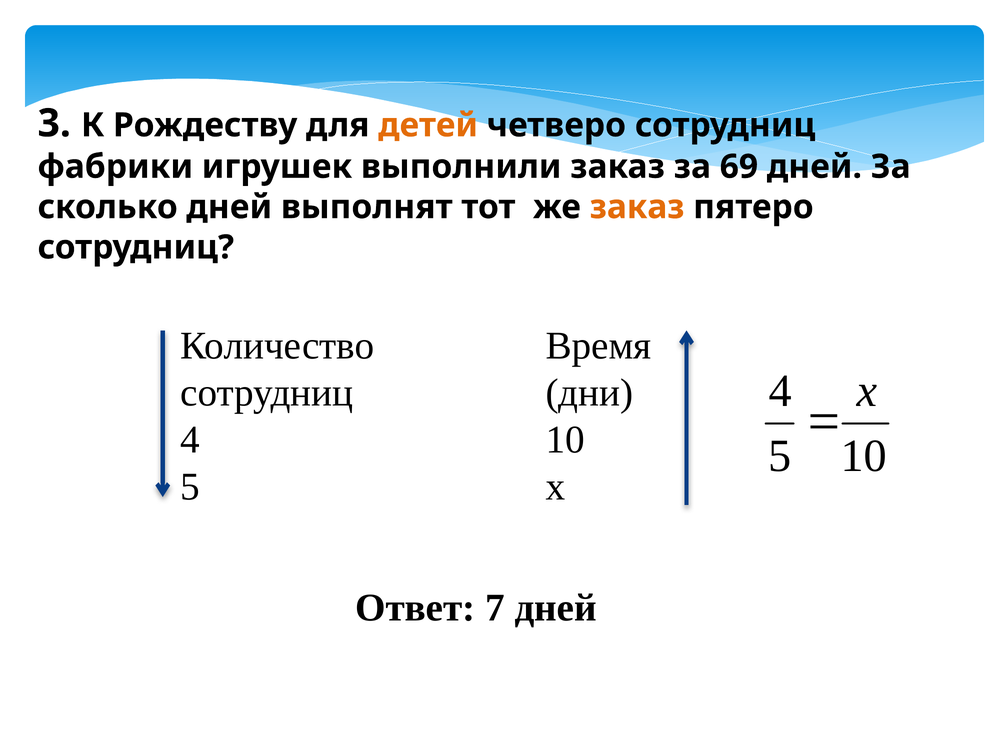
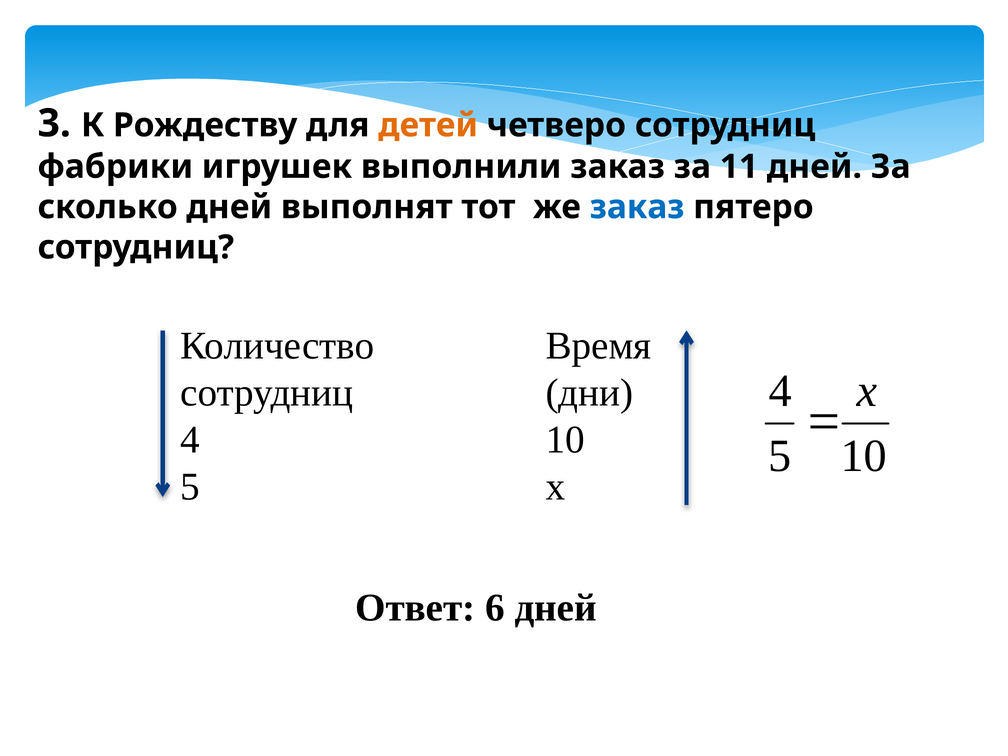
69: 69 -> 11
заказ at (637, 207) colour: orange -> blue
7: 7 -> 6
